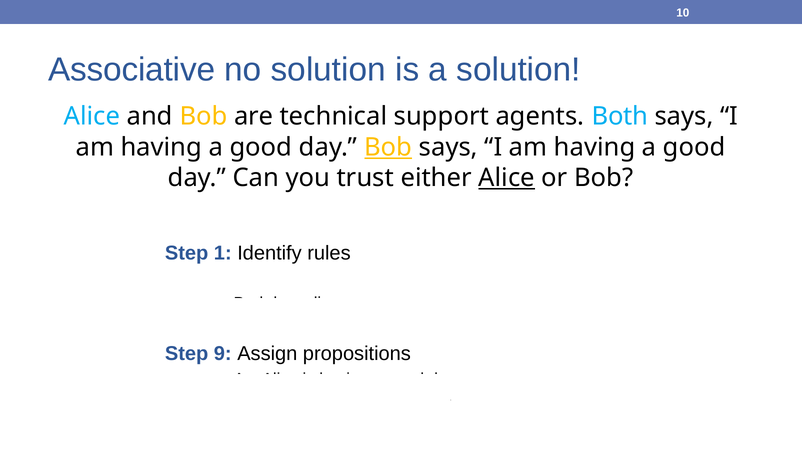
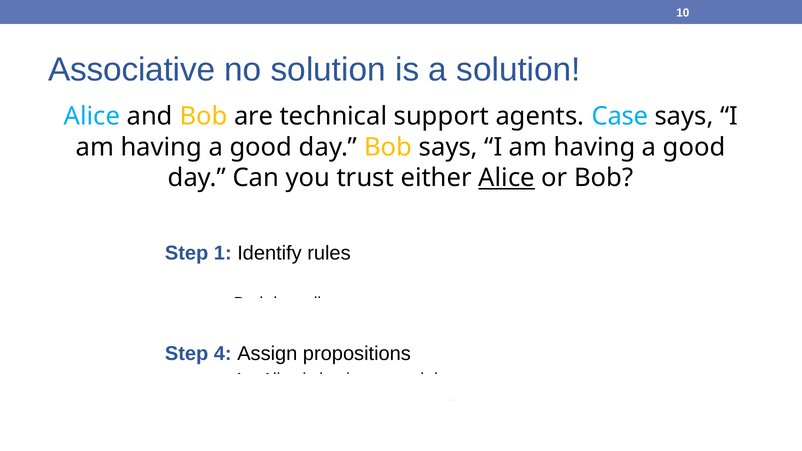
Both: Both -> Case
Bob at (388, 147) underline: present -> none
9: 9 -> 4
